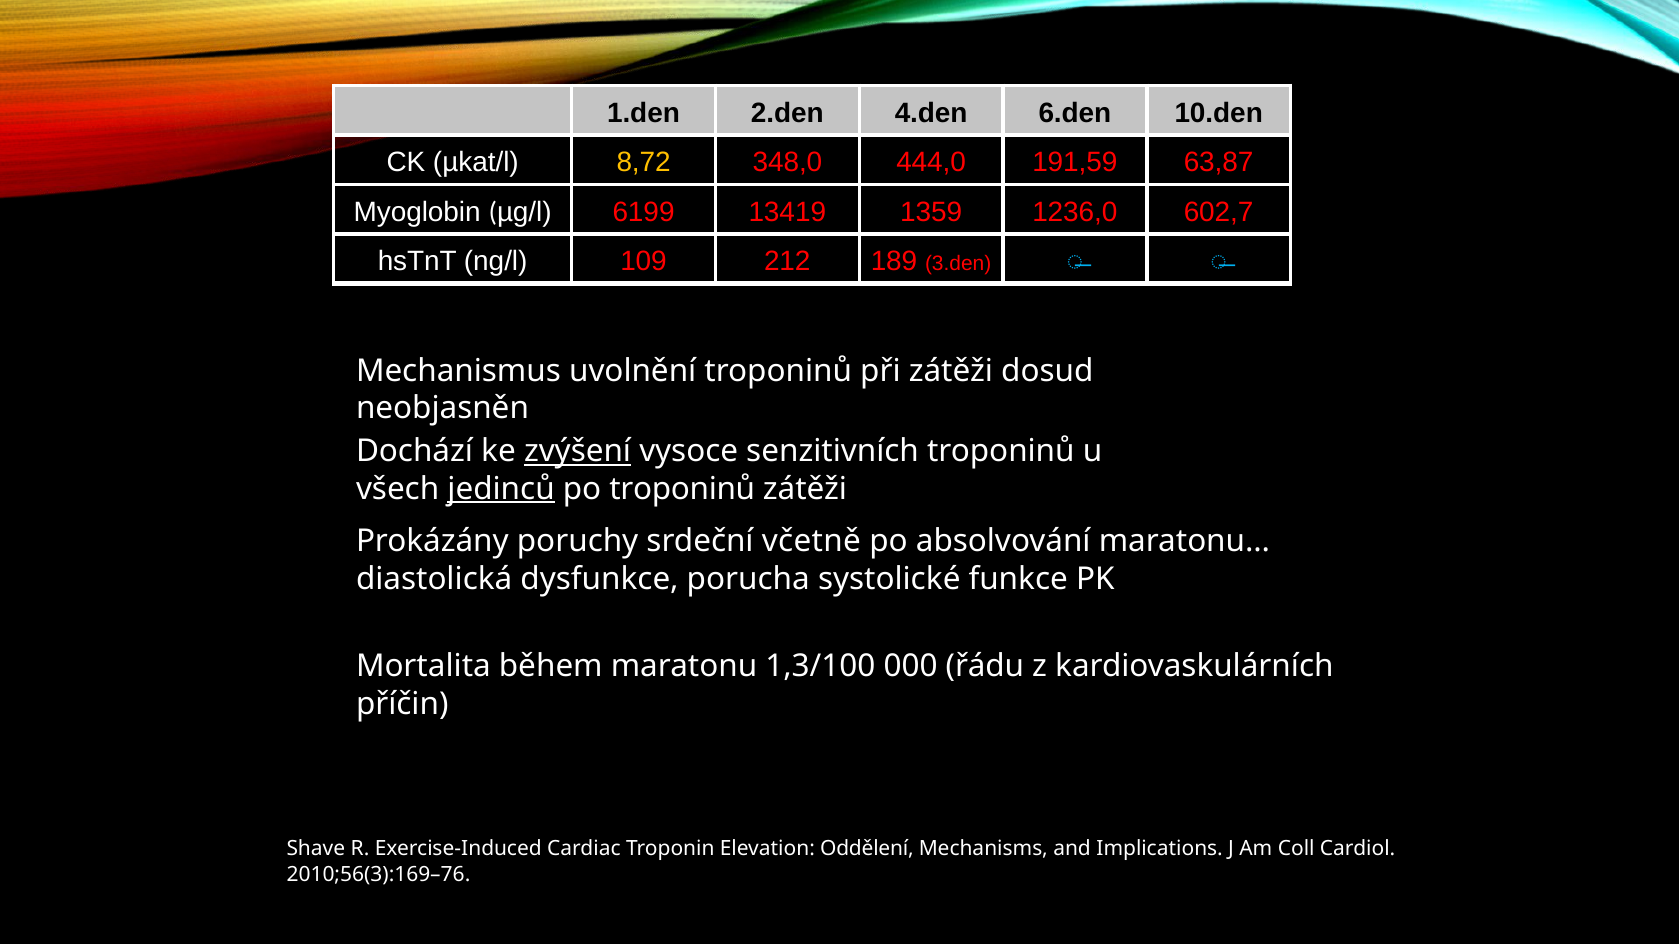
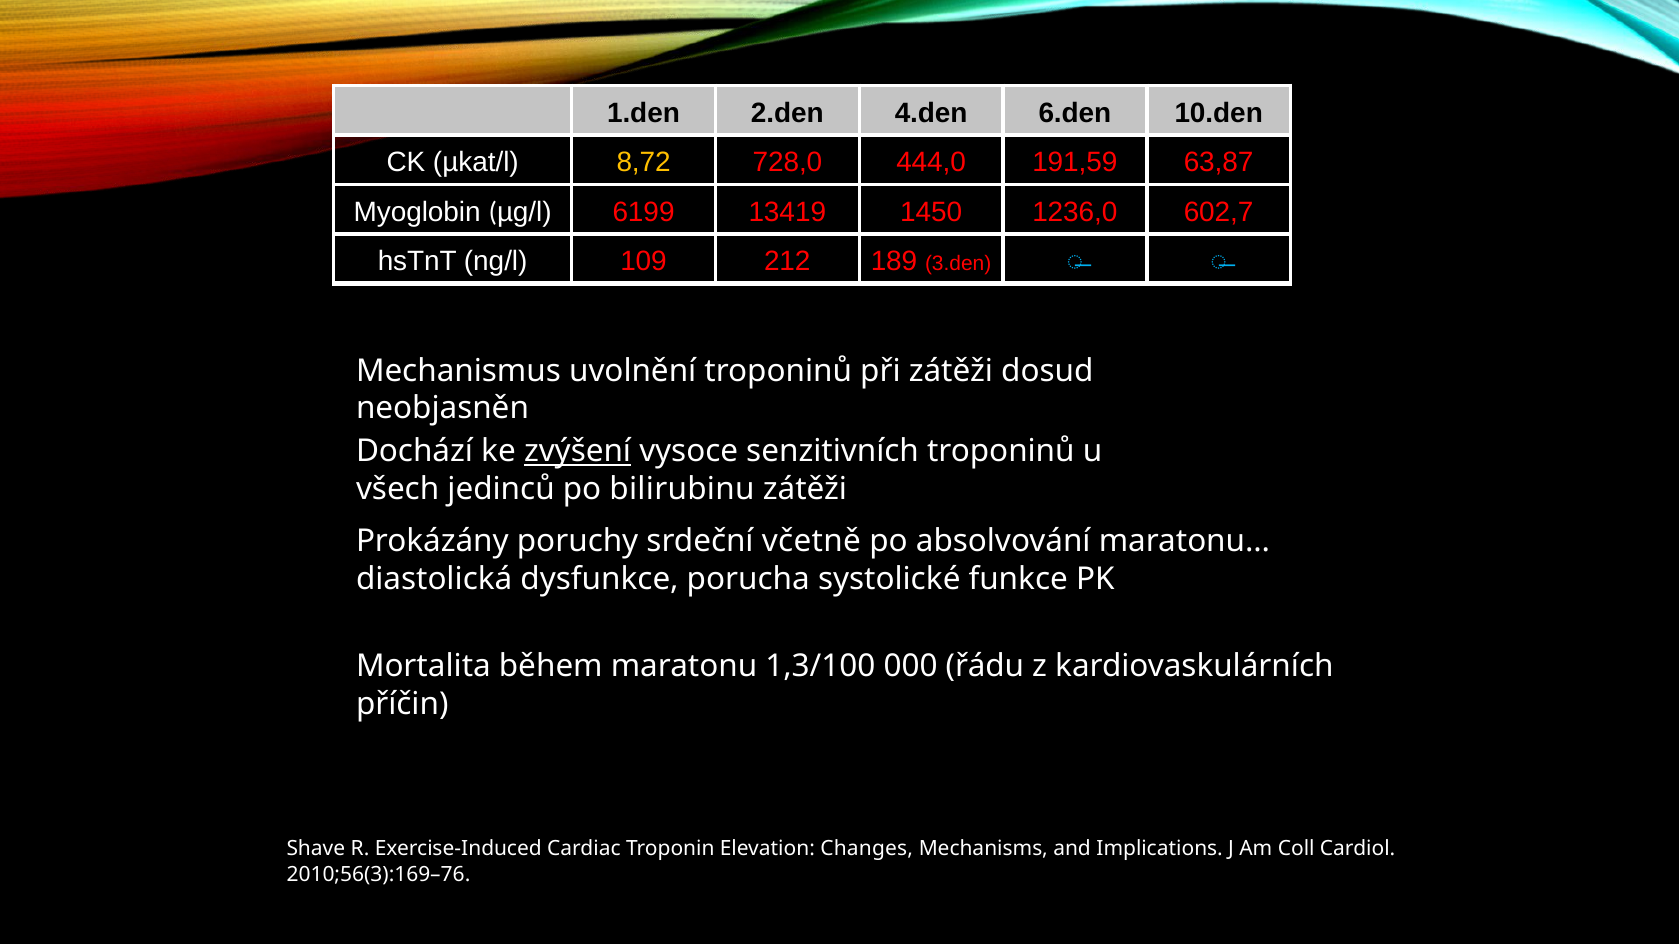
348,0: 348,0 -> 728,0
1359: 1359 -> 1450
jedinců underline: present -> none
po troponinů: troponinů -> bilirubinu
Oddělení: Oddělení -> Changes
